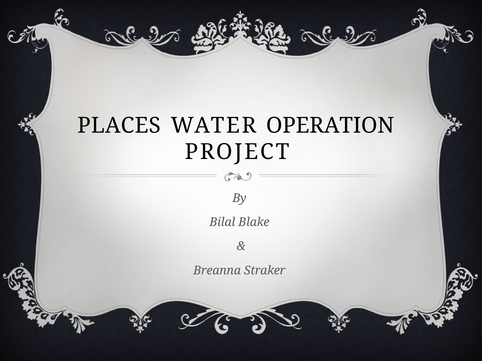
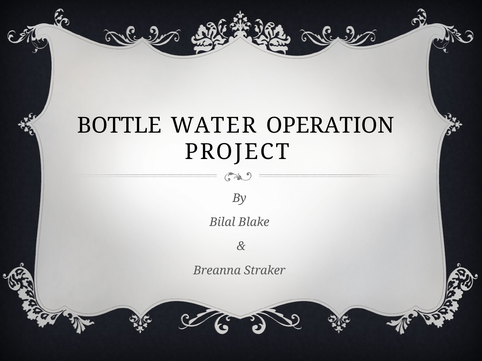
PLACES: PLACES -> BOTTLE
